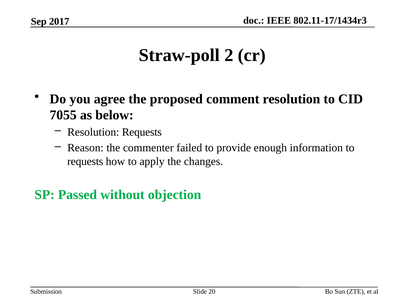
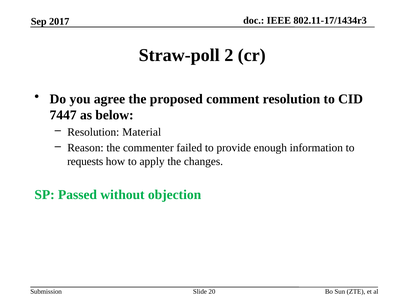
7055: 7055 -> 7447
Resolution Requests: Requests -> Material
